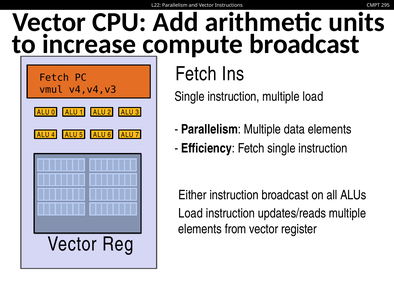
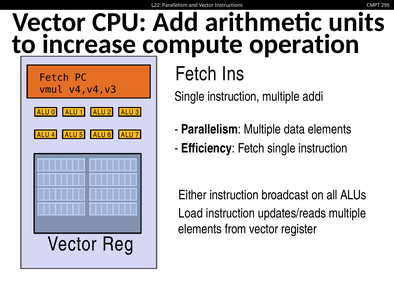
compute broadcast: broadcast -> operation
multiple load: load -> addi
